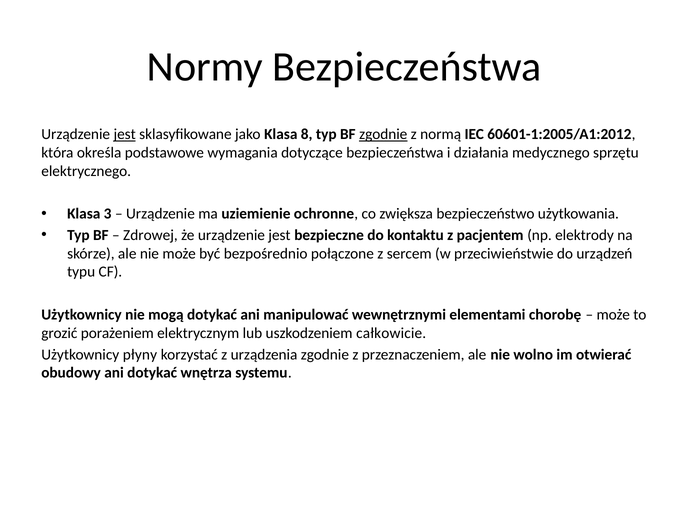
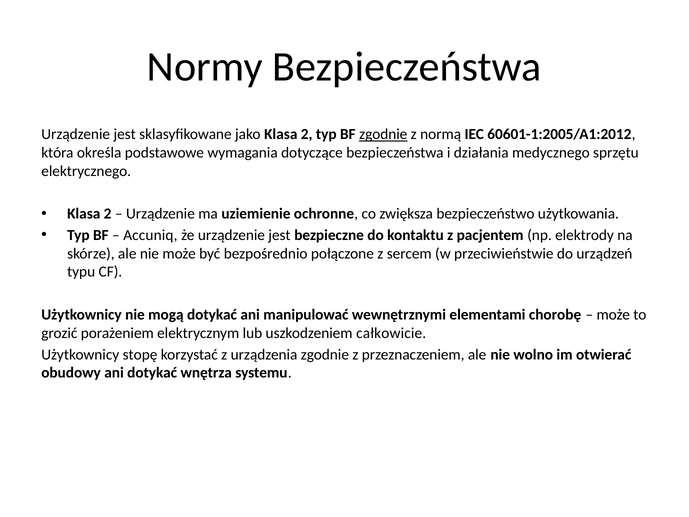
jest at (125, 134) underline: present -> none
jako Klasa 8: 8 -> 2
3 at (108, 214): 3 -> 2
Zdrowej: Zdrowej -> Accuniq
płyny: płyny -> stopę
